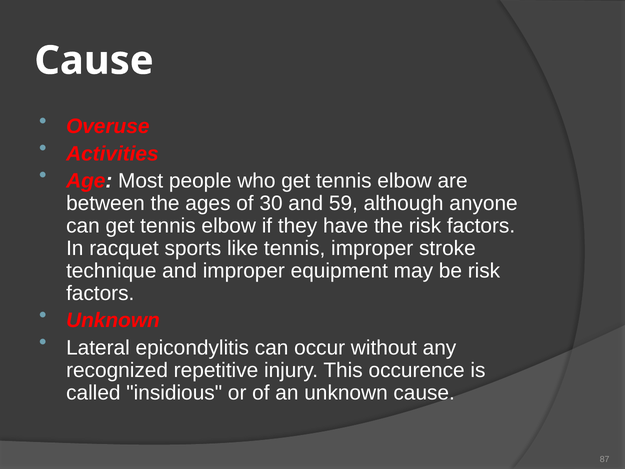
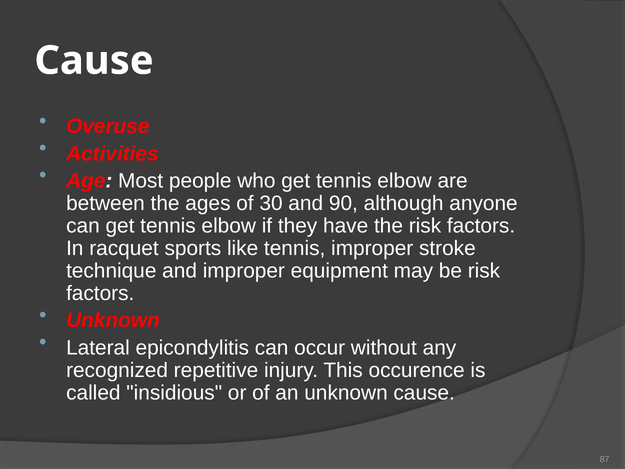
59: 59 -> 90
